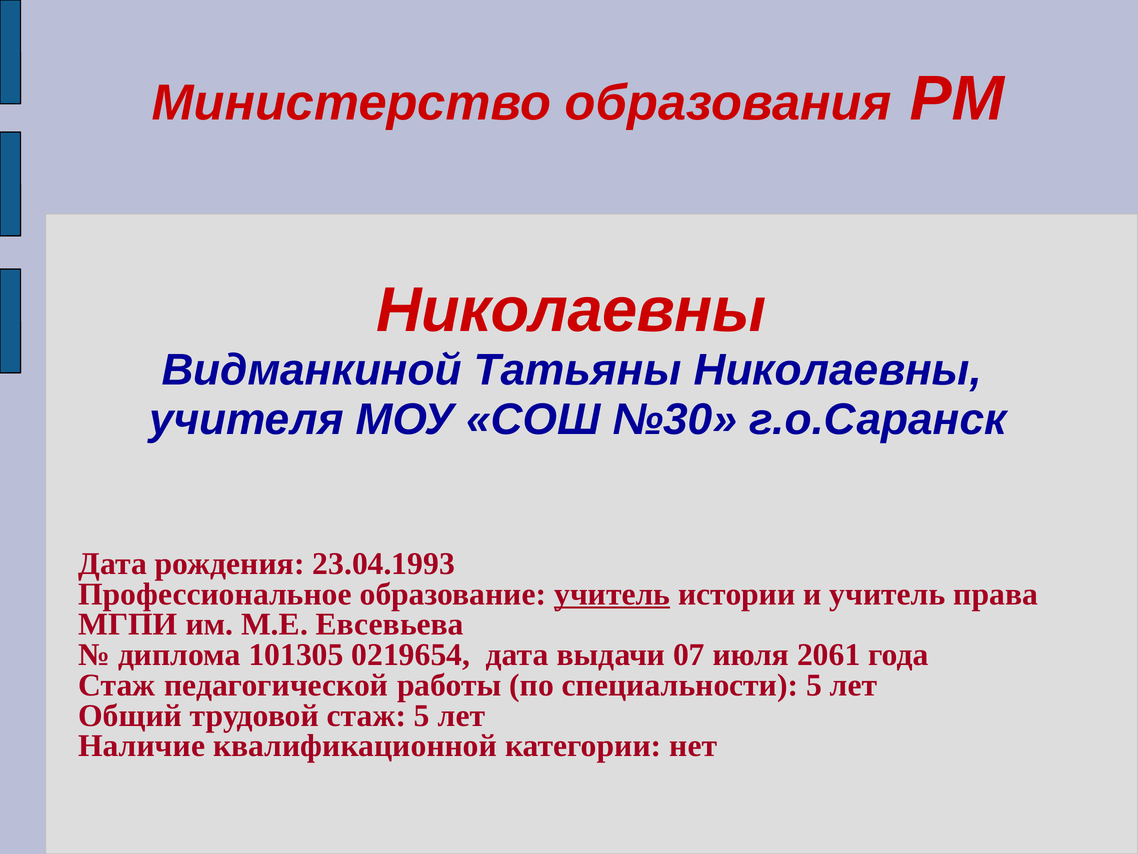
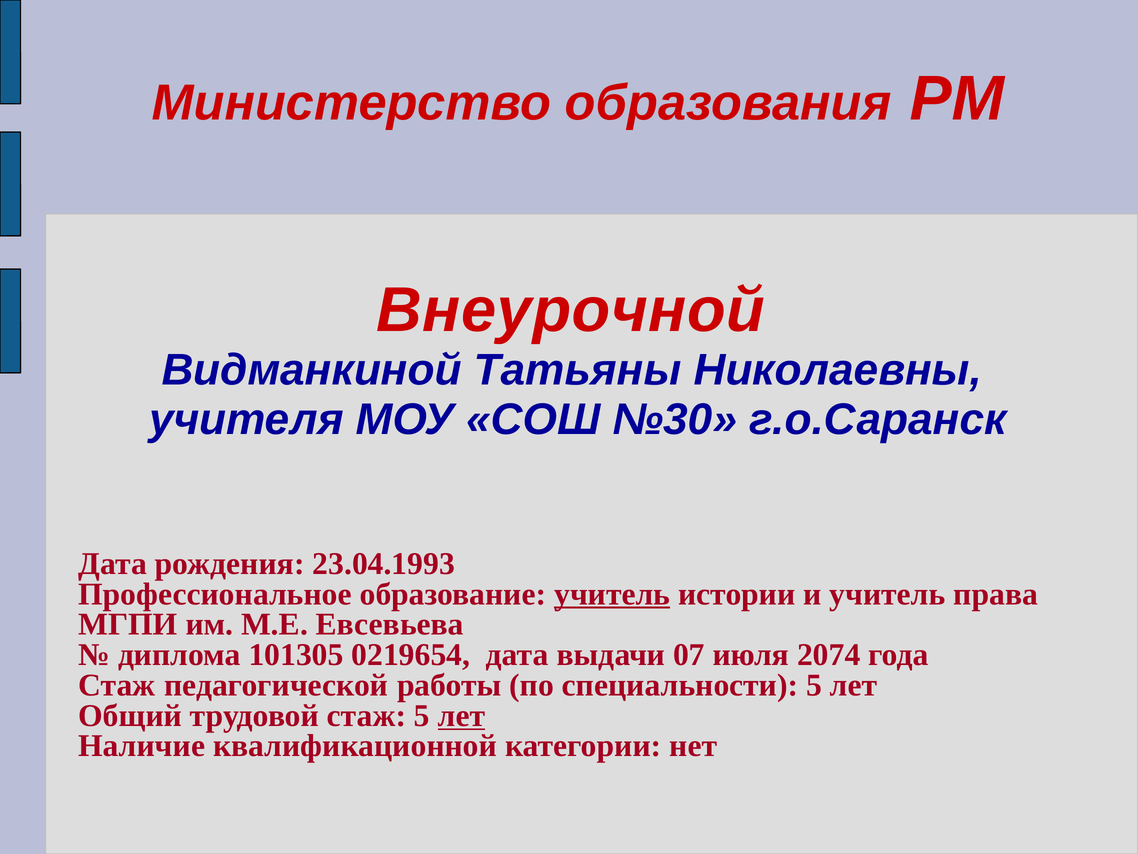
Николаевны at (571, 310): Николаевны -> Внеурочной
2061: 2061 -> 2074
лет at (461, 715) underline: none -> present
